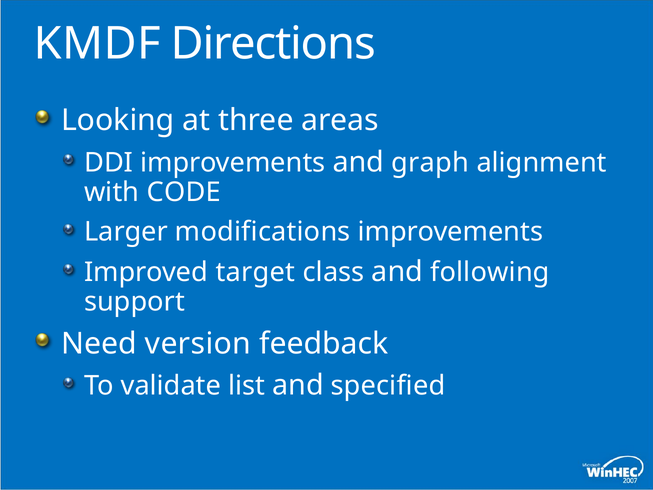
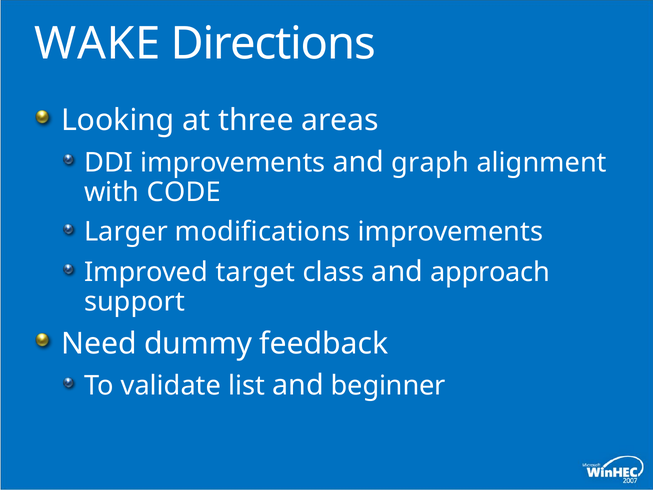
KMDF: KMDF -> WAKE
following: following -> approach
version: version -> dummy
specified: specified -> beginner
